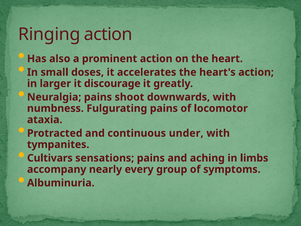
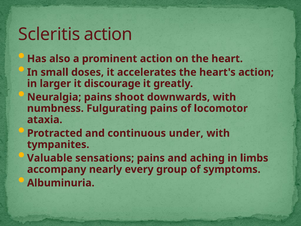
Ringing: Ringing -> Scleritis
Cultivars: Cultivars -> Valuable
